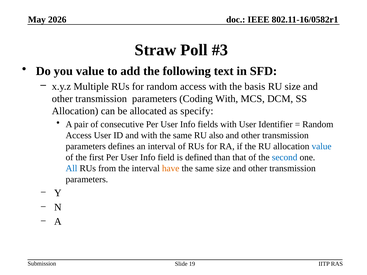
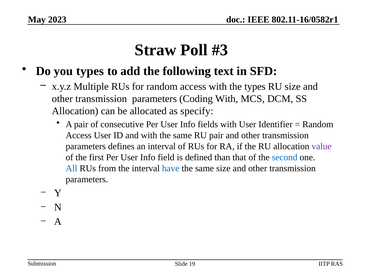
2026: 2026 -> 2023
you value: value -> types
the basis: basis -> types
RU also: also -> pair
value at (322, 146) colour: blue -> purple
have colour: orange -> blue
